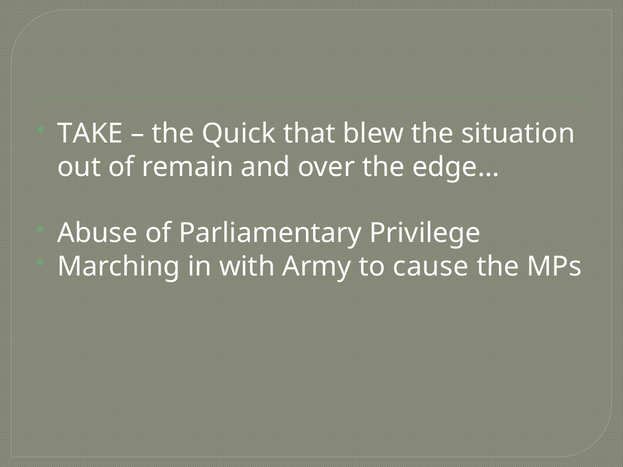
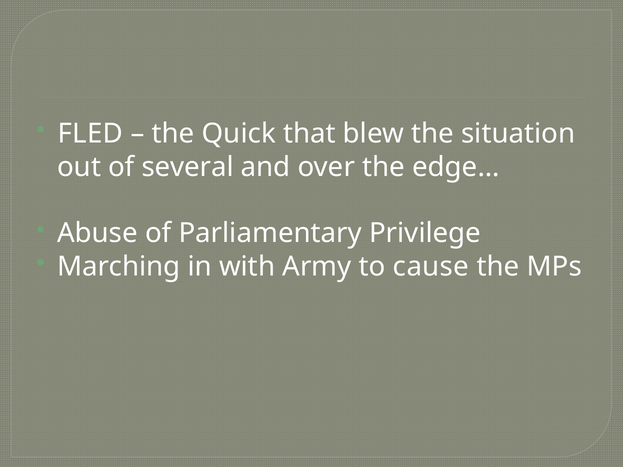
TAKE: TAKE -> FLED
remain: remain -> several
